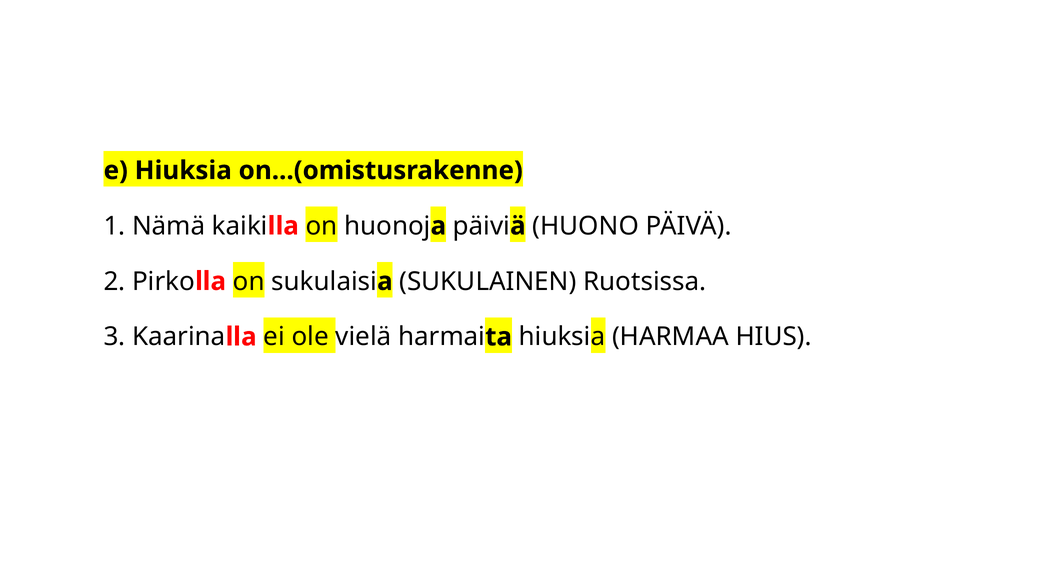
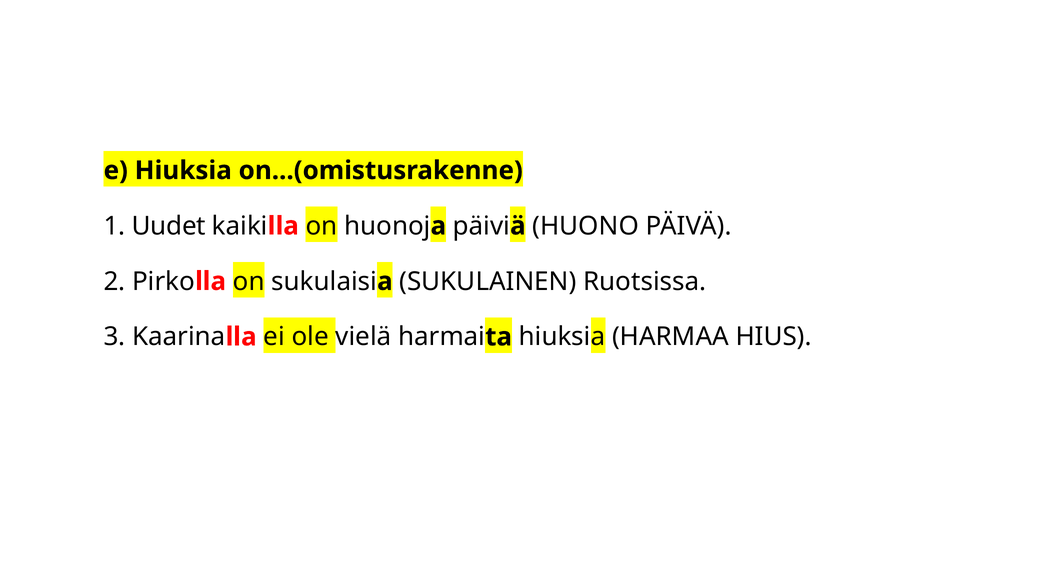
Nämä: Nämä -> Uudet
